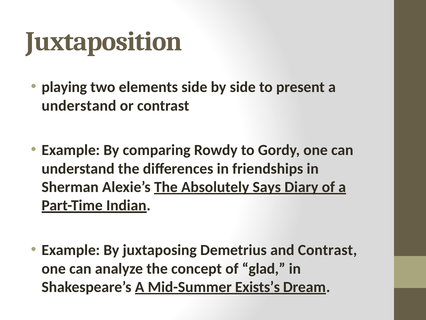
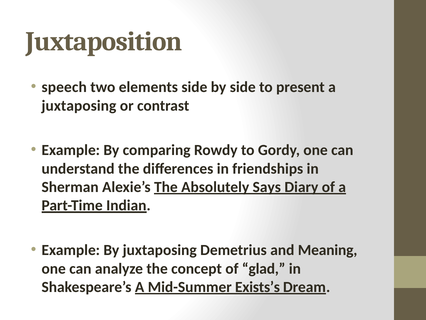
playing: playing -> speech
understand at (79, 105): understand -> juxtaposing
and Contrast: Contrast -> Meaning
